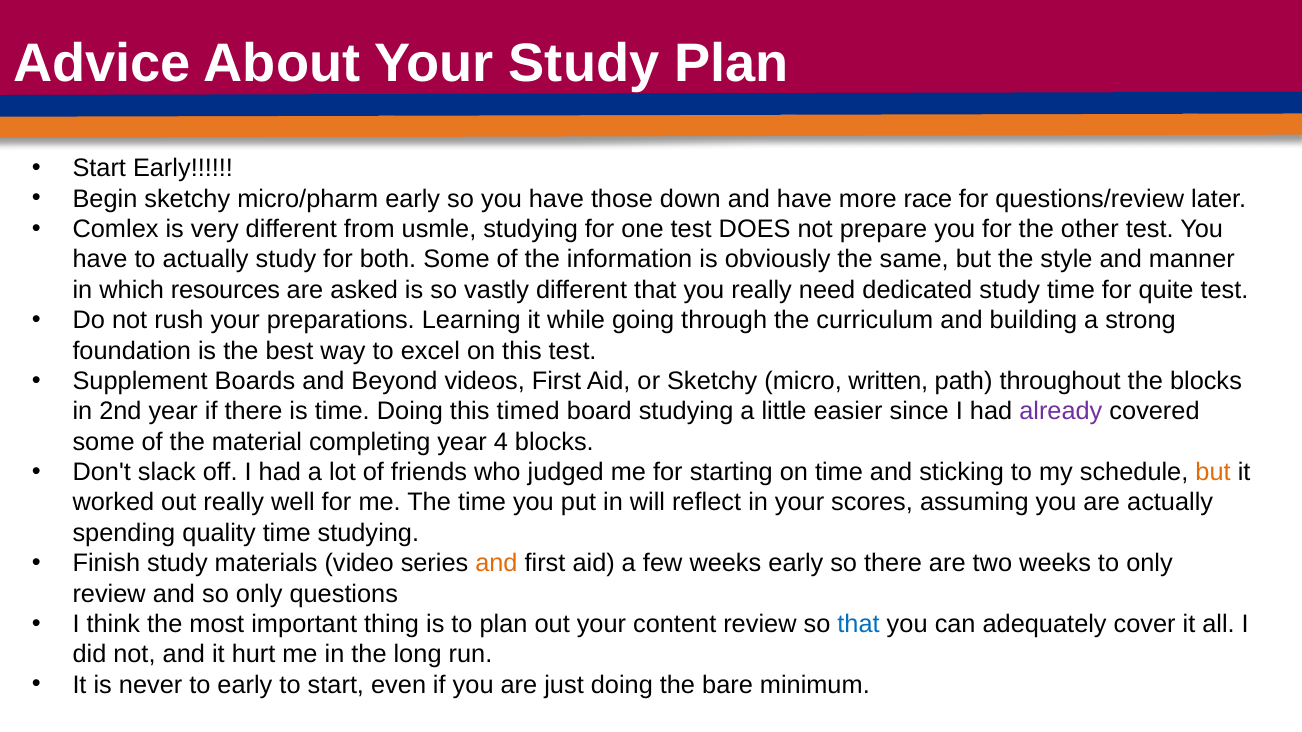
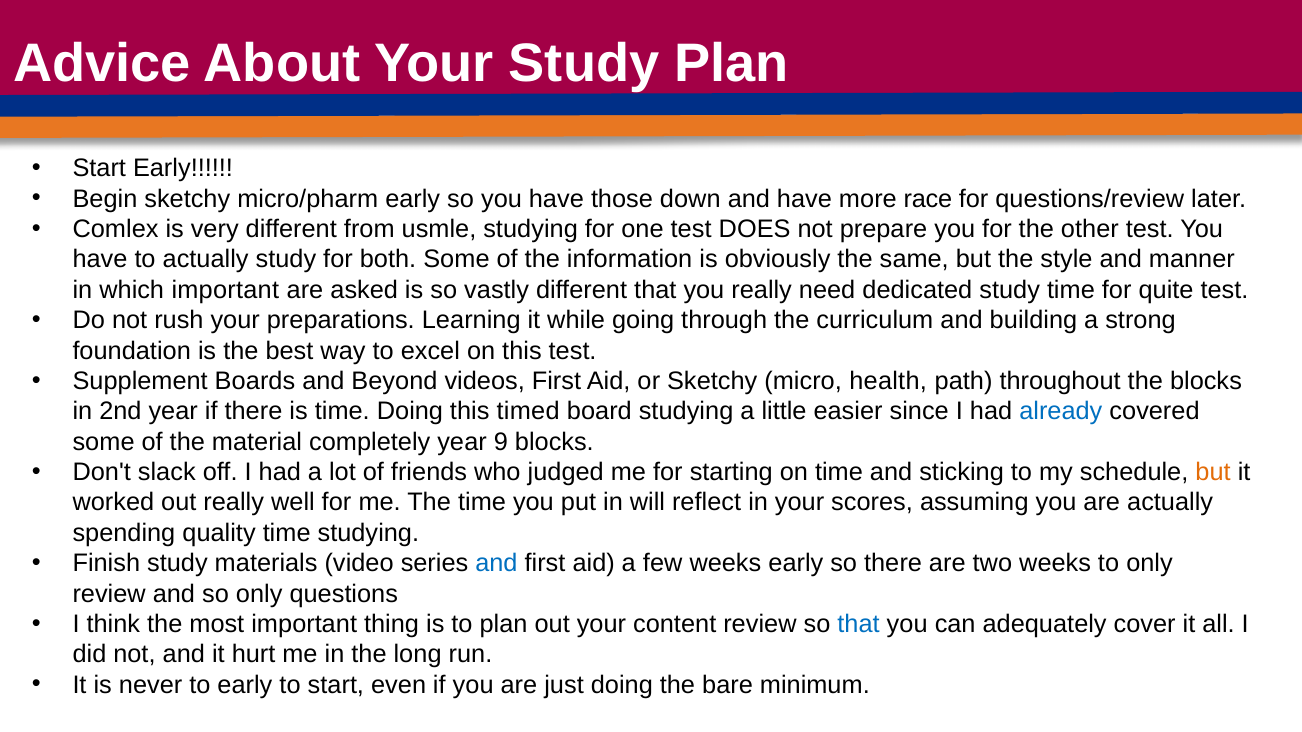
which resources: resources -> important
written: written -> health
already colour: purple -> blue
completing: completing -> completely
4: 4 -> 9
and at (496, 564) colour: orange -> blue
